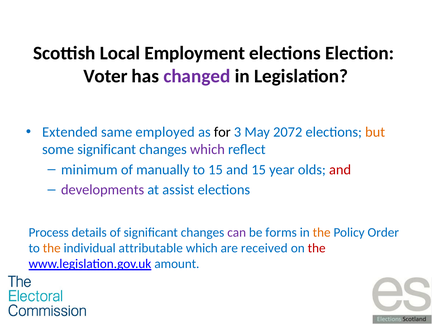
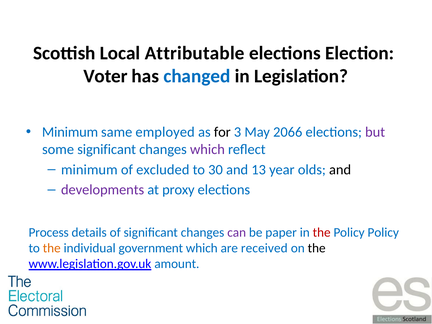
Employment: Employment -> Attributable
changed colour: purple -> blue
Extended at (70, 132): Extended -> Minimum
2072: 2072 -> 2066
but colour: orange -> purple
manually: manually -> excluded
to 15: 15 -> 30
and 15: 15 -> 13
and at (340, 170) colour: red -> black
assist: assist -> proxy
forms: forms -> paper
the at (322, 232) colour: orange -> red
Policy Order: Order -> Policy
attributable: attributable -> government
the at (317, 248) colour: red -> black
